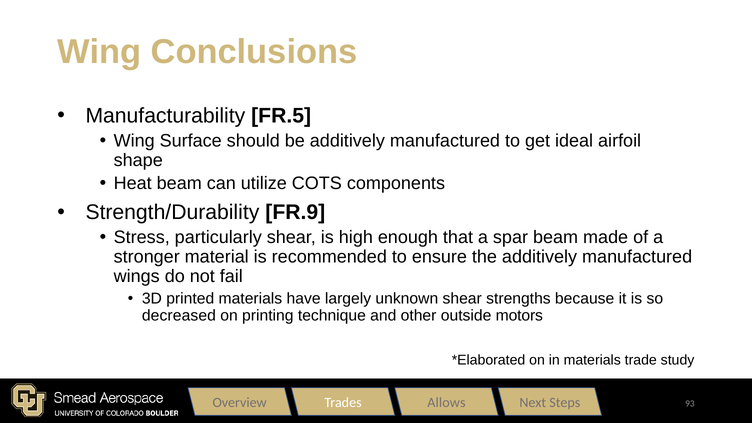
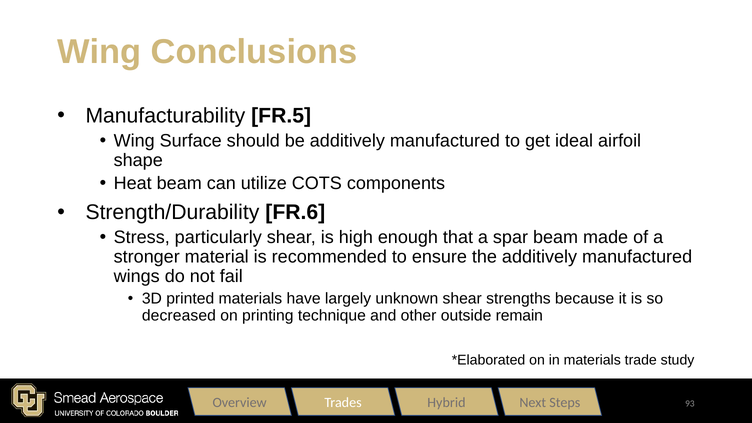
FR.9: FR.9 -> FR.6
motors: motors -> remain
Allows: Allows -> Hybrid
